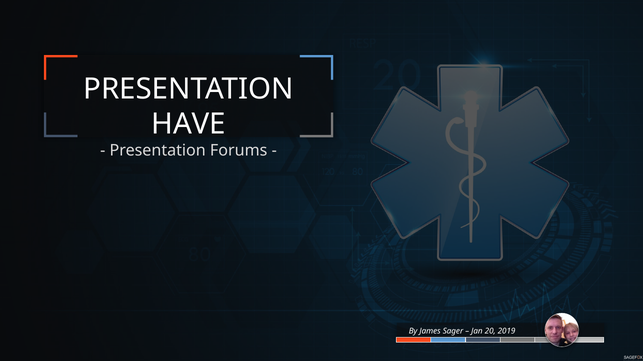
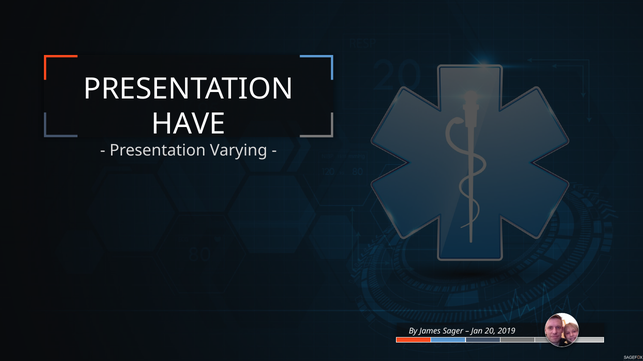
Forums: Forums -> Varying
